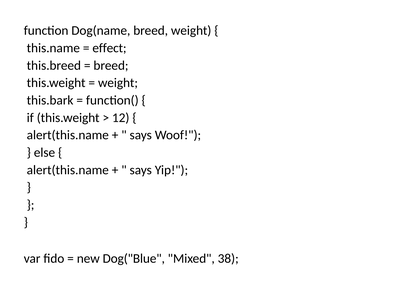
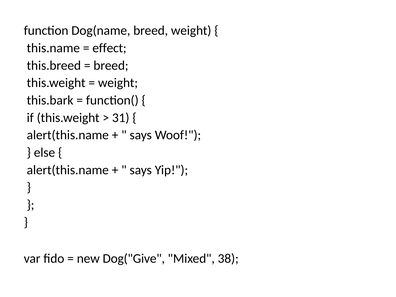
12: 12 -> 31
Dog("Blue: Dog("Blue -> Dog("Give
